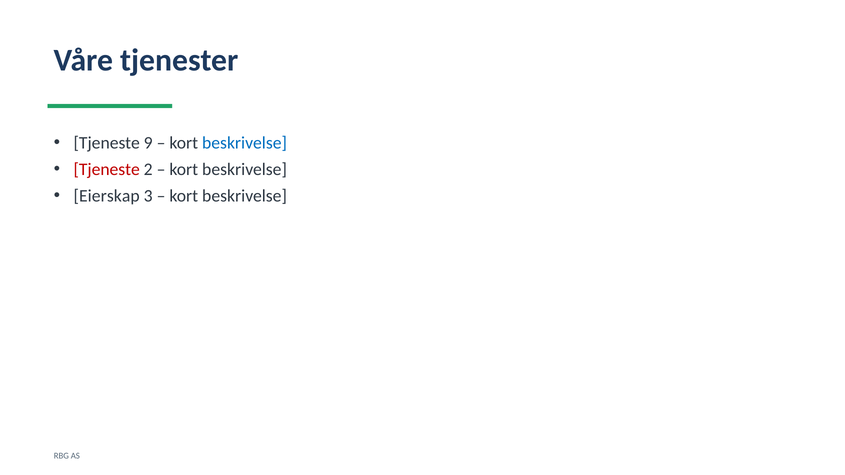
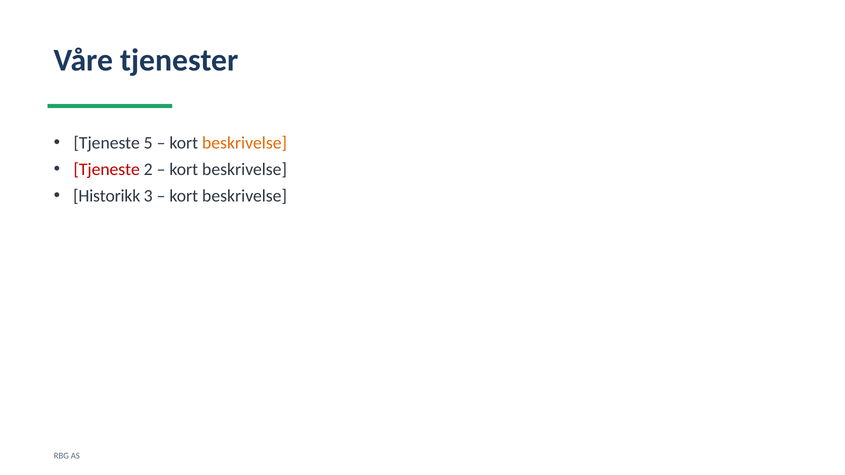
9: 9 -> 5
beskrivelse at (245, 143) colour: blue -> orange
Eierskap: Eierskap -> Historikk
